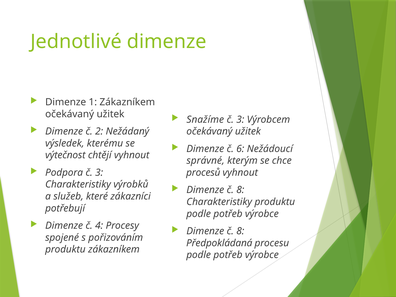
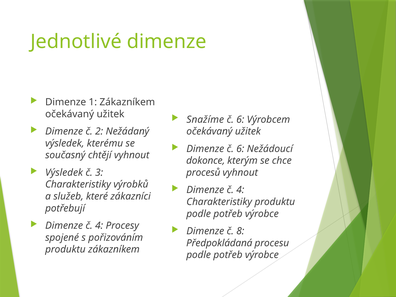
3 at (240, 120): 3 -> 6
výtečnost: výtečnost -> současný
správné: správné -> dokonce
Podpora at (64, 173): Podpora -> Výsledek
8 at (240, 190): 8 -> 4
